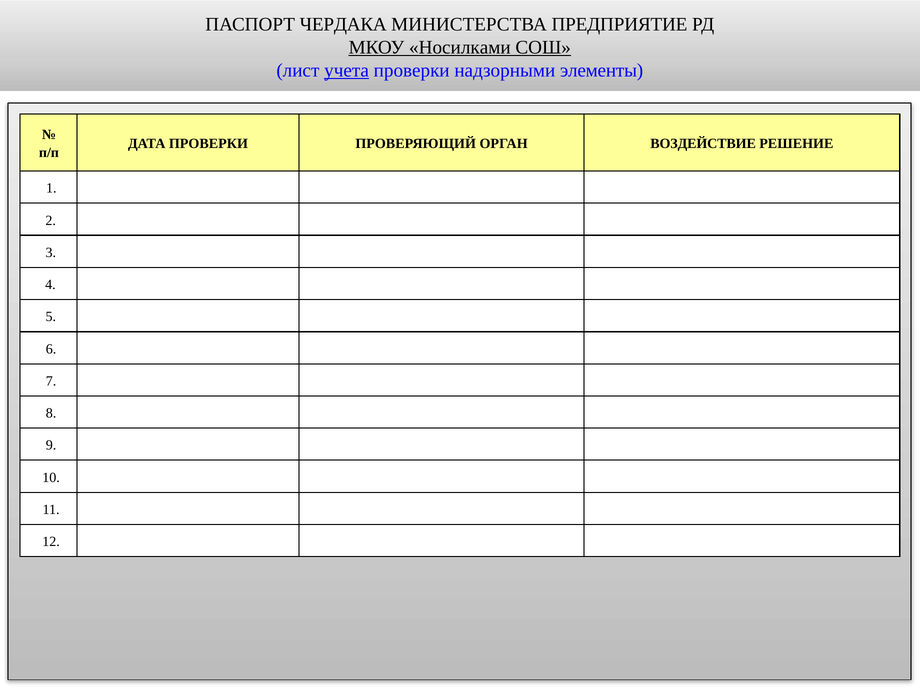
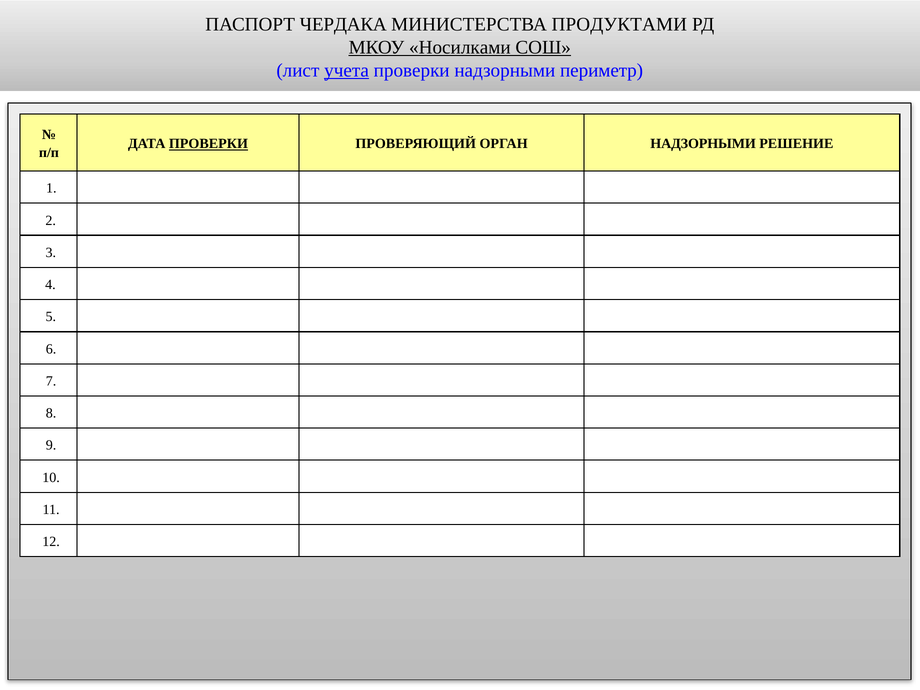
ПРЕДПРИЯТИЕ: ПРЕДПРИЯТИЕ -> ПРОДУКТАМИ
элементы: элементы -> периметр
ПРОВЕРКИ at (208, 144) underline: none -> present
ОРГАН ВОЗДЕЙСТВИЕ: ВОЗДЕЙСТВИЕ -> НАДЗОРНЫМИ
